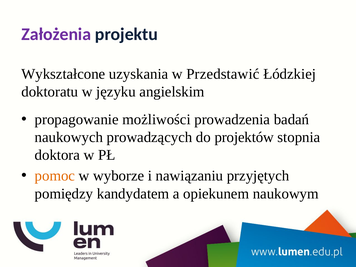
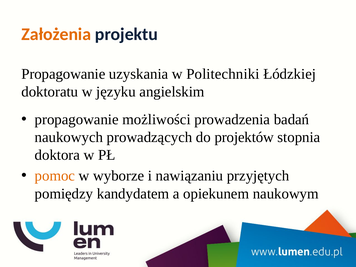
Założenia colour: purple -> orange
Wykształcone at (63, 74): Wykształcone -> Propagowanie
Przedstawić: Przedstawić -> Politechniki
